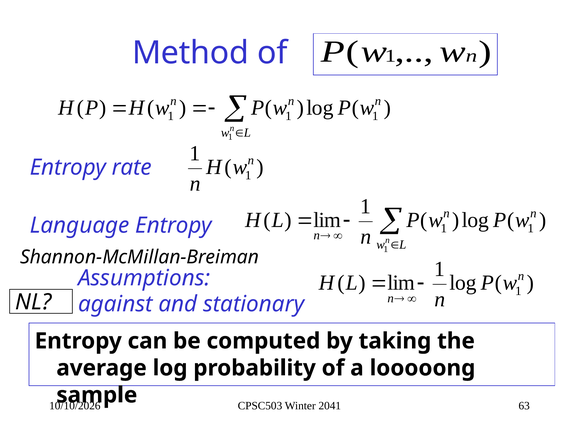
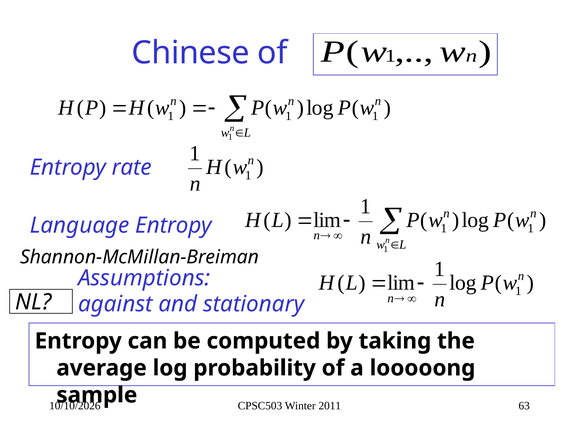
Method: Method -> Chinese
2041: 2041 -> 2011
